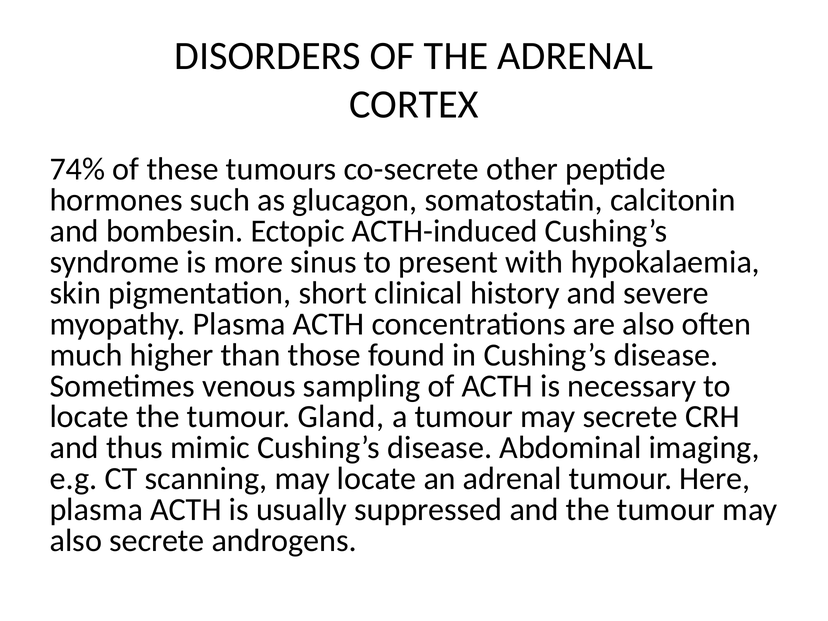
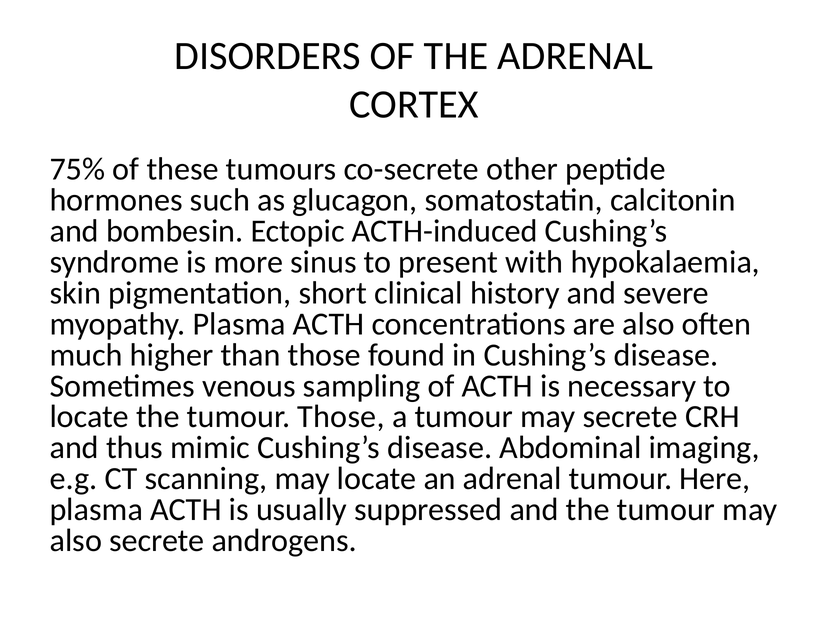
74%: 74% -> 75%
tumour Gland: Gland -> Those
